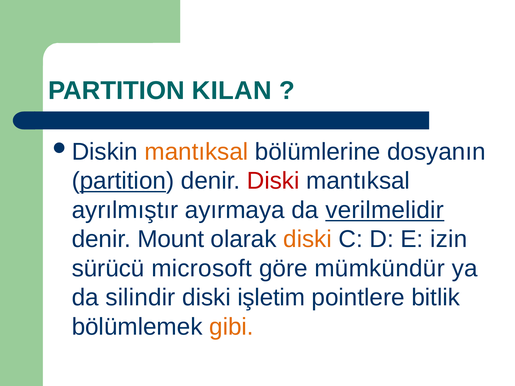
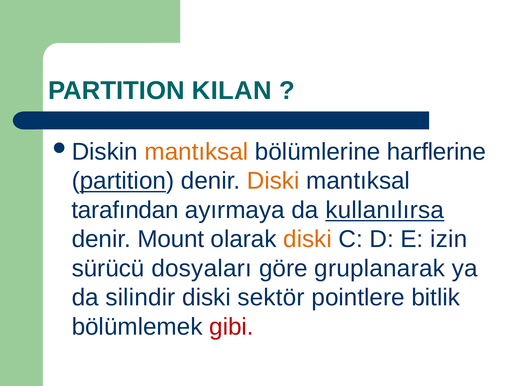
dosyanın: dosyanın -> harflerine
Diski at (273, 181) colour: red -> orange
ayrılmıştır: ayrılmıştır -> tarafından
verilmelidir: verilmelidir -> kullanılırsa
microsoft: microsoft -> dosyaları
mümkündür: mümkündür -> gruplanarak
işletim: işletim -> sektör
gibi colour: orange -> red
